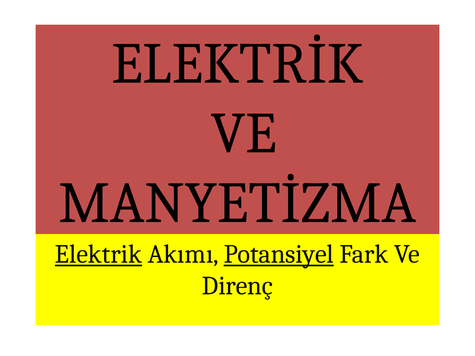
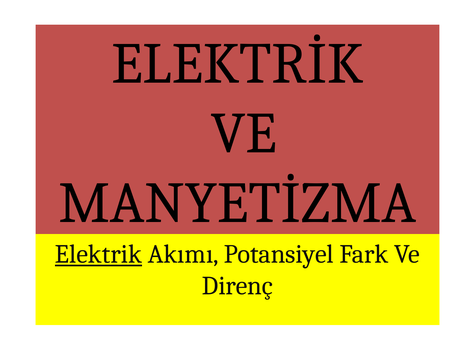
Potansiyel underline: present -> none
